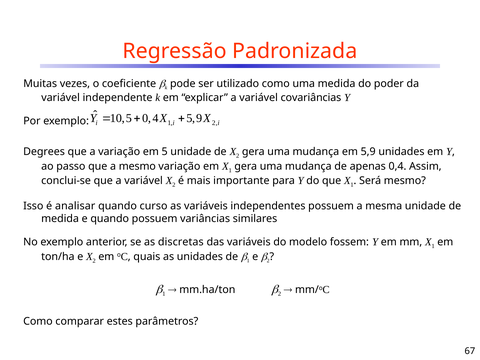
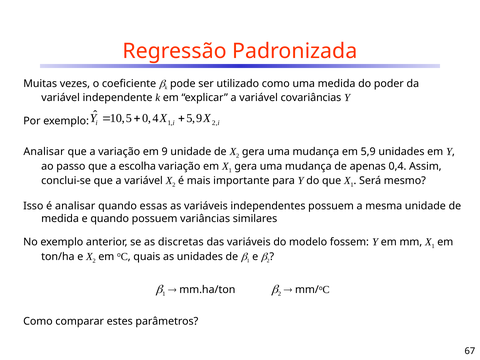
Degrees at (44, 152): Degrees -> Analisar
5: 5 -> 9
a mesmo: mesmo -> escolha
curso: curso -> essas
